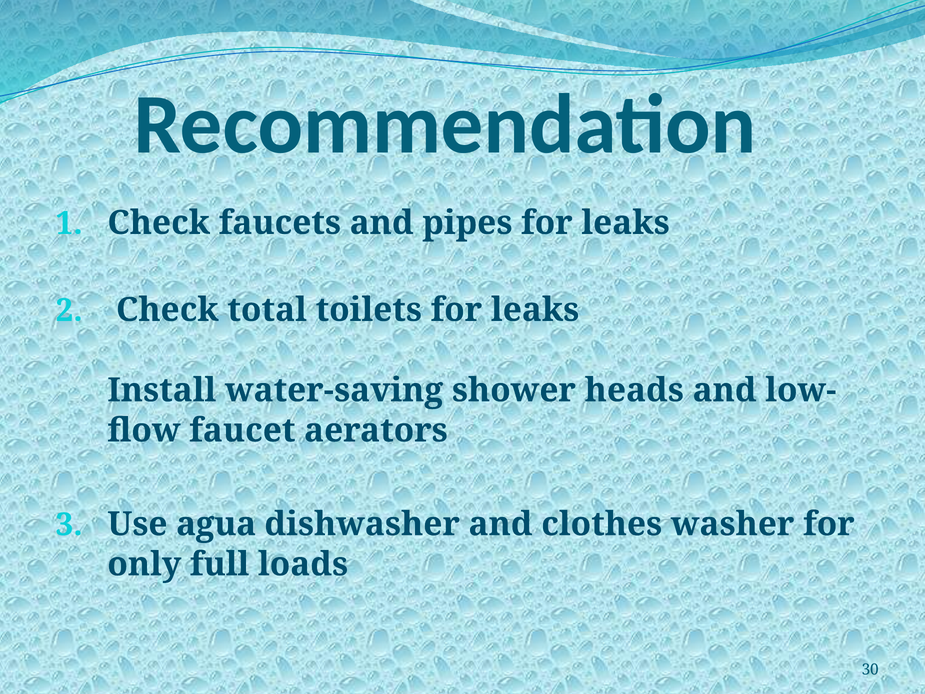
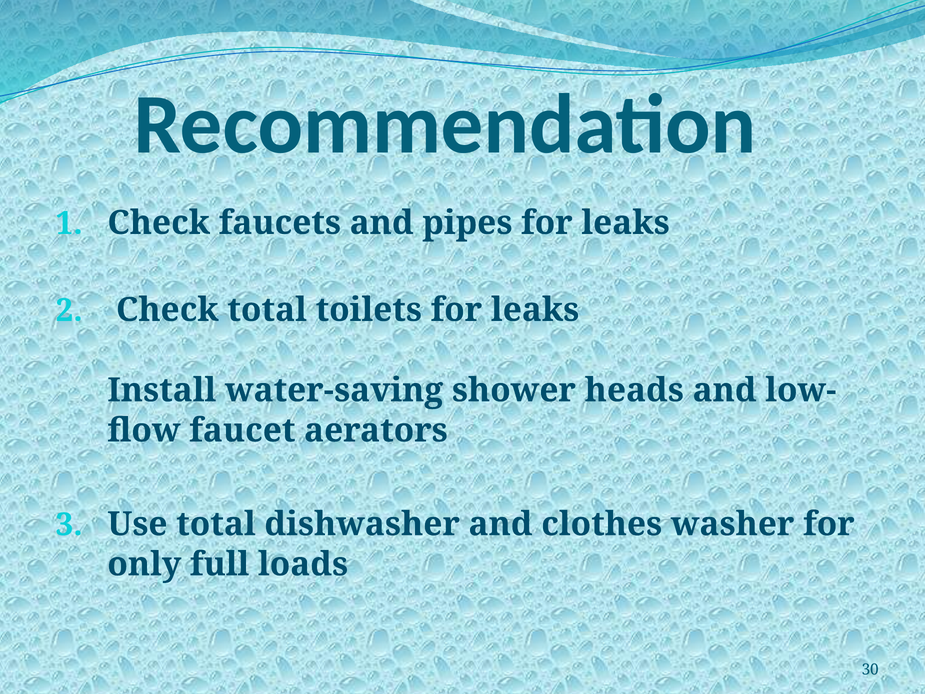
Use agua: agua -> total
